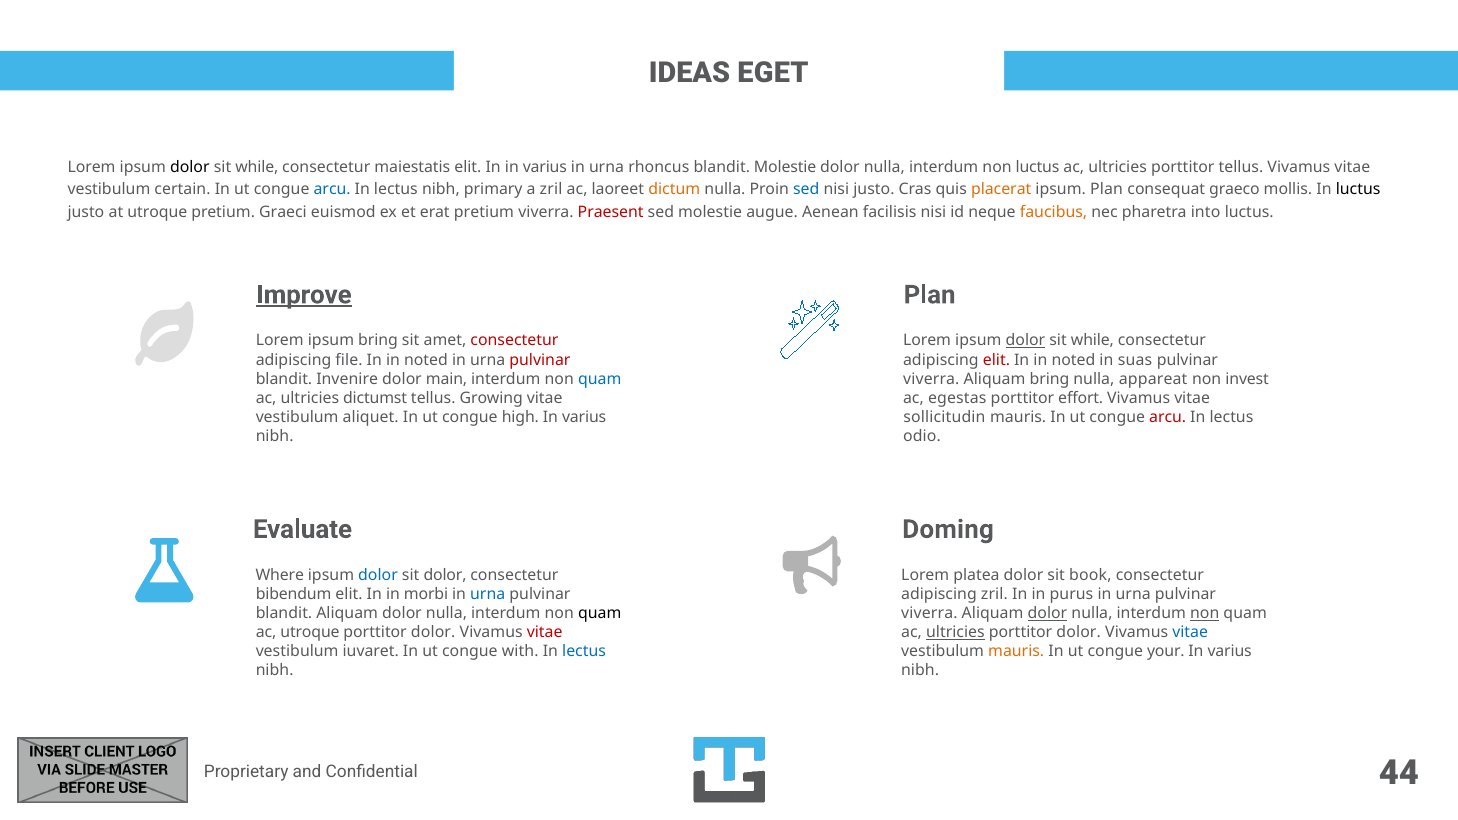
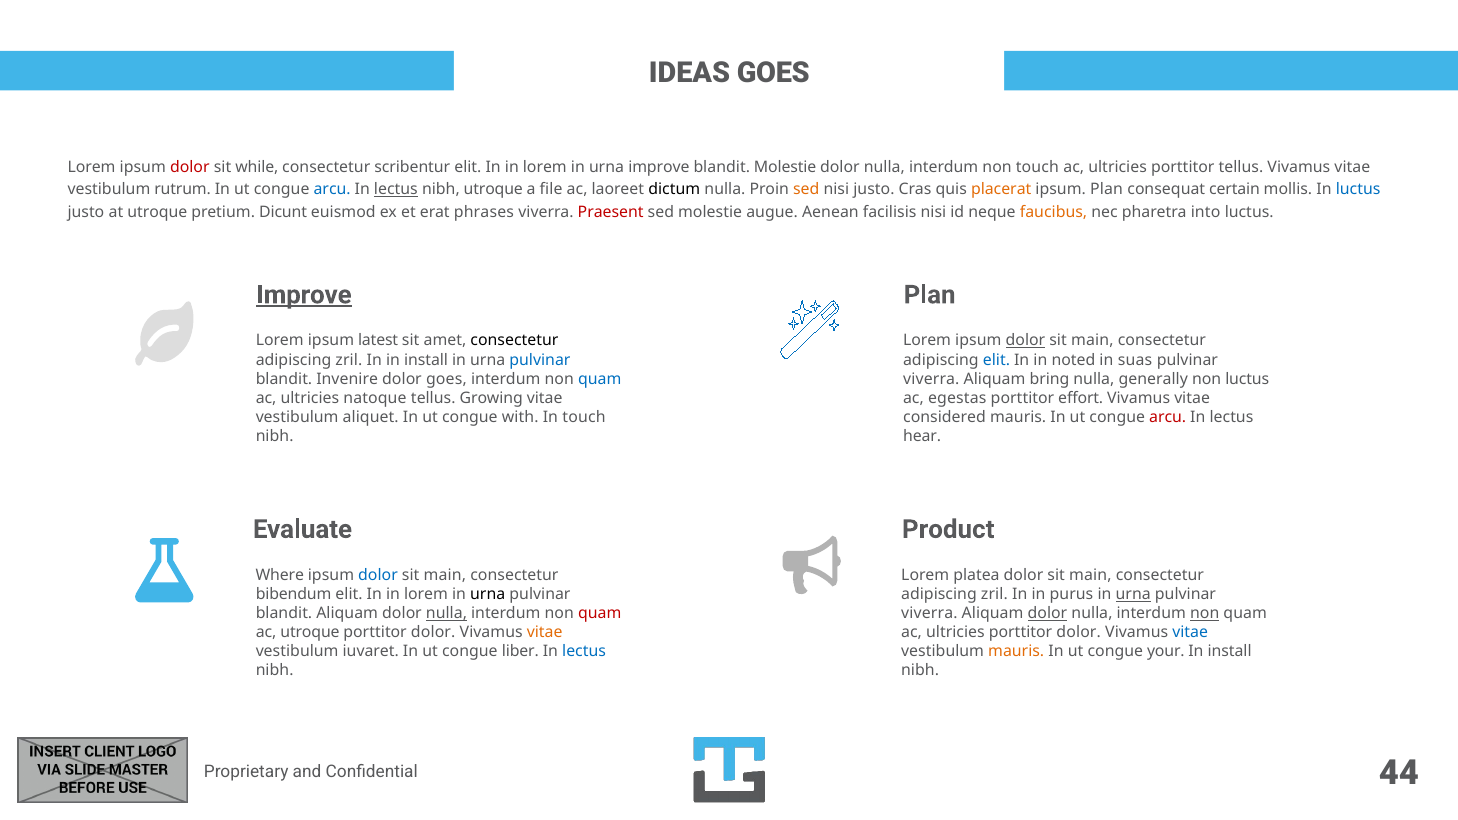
IDEAS EGET: EGET -> GOES
dolor at (190, 167) colour: black -> red
maiestatis: maiestatis -> scribentur
varius at (545, 167): varius -> lorem
urna rhoncus: rhoncus -> improve
non luctus: luctus -> touch
certain: certain -> rutrum
lectus at (396, 190) underline: none -> present
nibh primary: primary -> utroque
a zril: zril -> file
dictum colour: orange -> black
sed at (806, 190) colour: blue -> orange
graeco: graeco -> certain
luctus at (1358, 190) colour: black -> blue
Graeci: Graeci -> Dicunt
erat pretium: pretium -> phrases
ipsum bring: bring -> latest
consectetur at (514, 341) colour: red -> black
while at (1092, 341): while -> main
file at (349, 360): file -> zril
noted at (426, 360): noted -> install
pulvinar at (540, 360) colour: red -> blue
elit at (996, 360) colour: red -> blue
dolor main: main -> goes
appareat: appareat -> generally
non invest: invest -> luctus
dictumst: dictumst -> natoque
high: high -> with
varius at (584, 417): varius -> touch
sollicitudin: sollicitudin -> considered
odio: odio -> hear
Doming: Doming -> Product
dolor at (445, 575): dolor -> main
book at (1090, 575): book -> main
morbi at (426, 594): morbi -> lorem
urna at (488, 594) colour: blue -> black
urna at (1133, 594) underline: none -> present
nulla at (446, 613) underline: none -> present
quam at (600, 613) colour: black -> red
vitae at (545, 632) colour: red -> orange
ultricies at (955, 632) underline: present -> none
with: with -> liber
varius at (1230, 651): varius -> install
